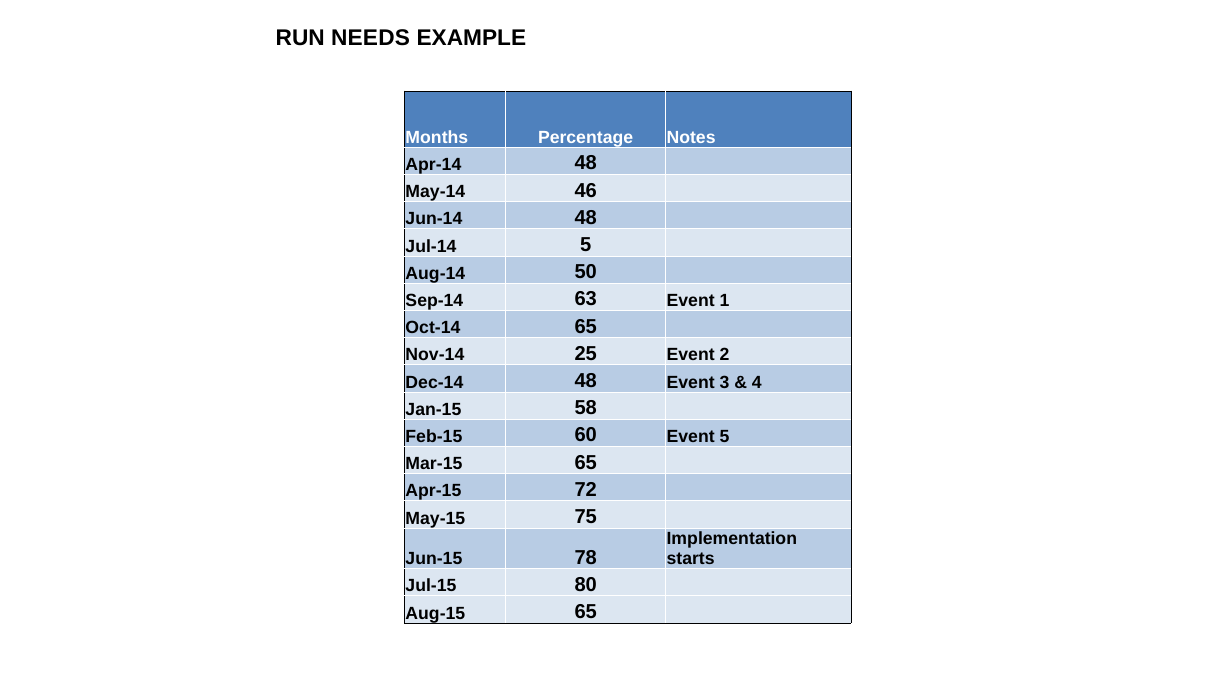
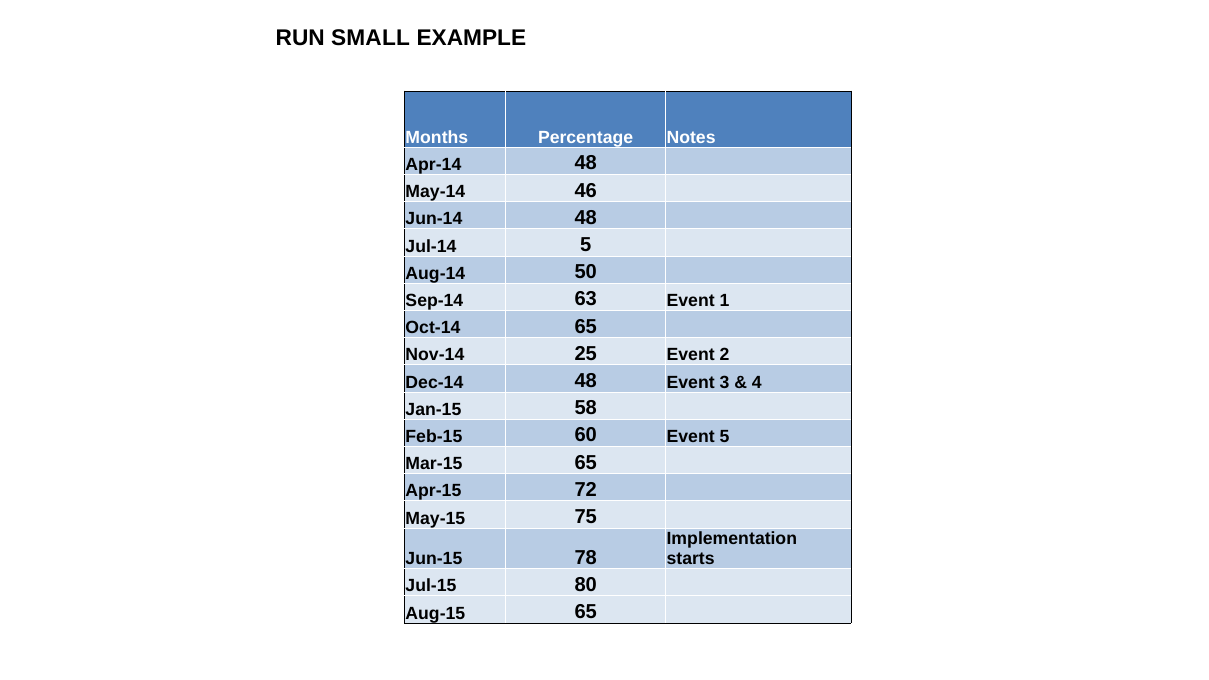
NEEDS: NEEDS -> SMALL
